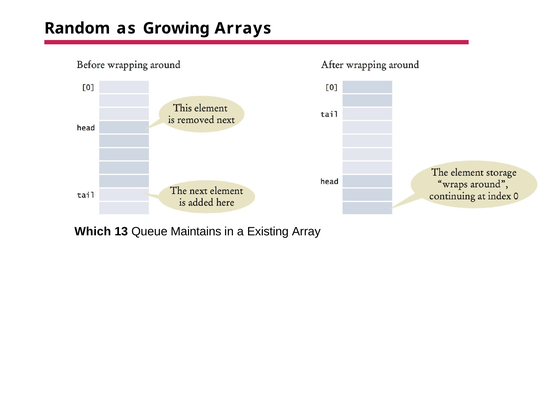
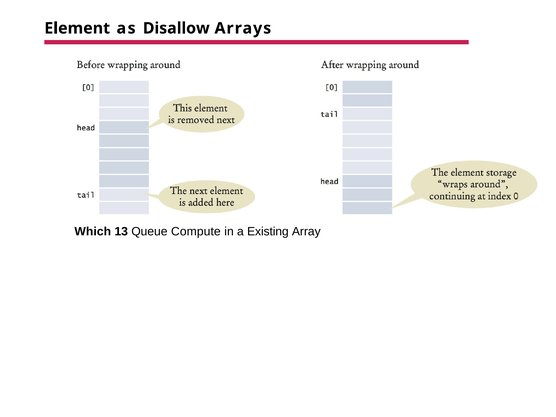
Random: Random -> Element
Growing: Growing -> Disallow
Maintains: Maintains -> Compute
